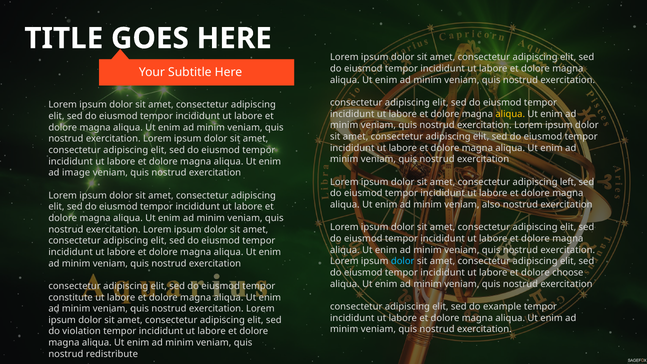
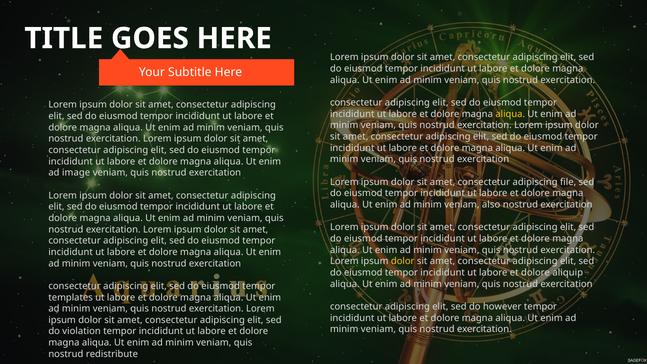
left: left -> file
dolor at (403, 261) colour: light blue -> yellow
choose: choose -> aliquip
constitute: constitute -> templates
example: example -> however
